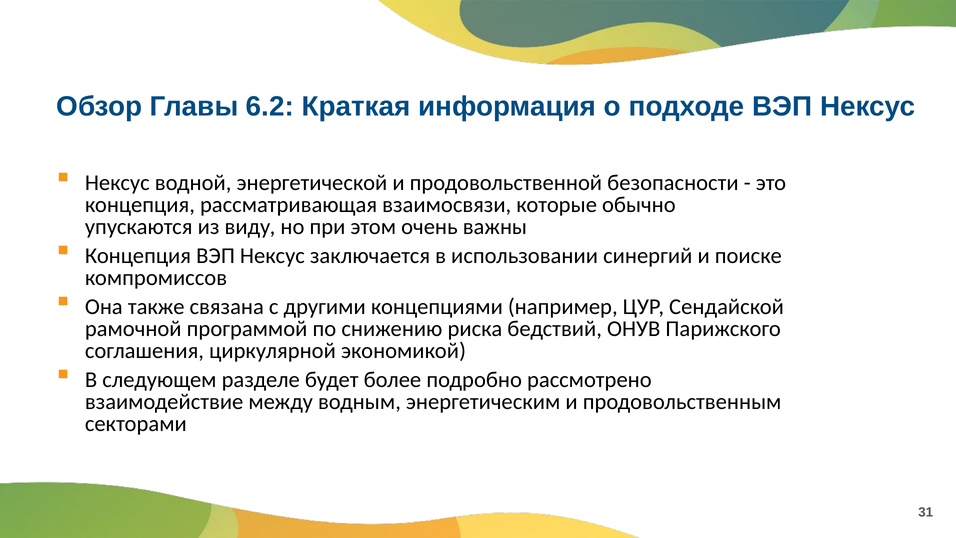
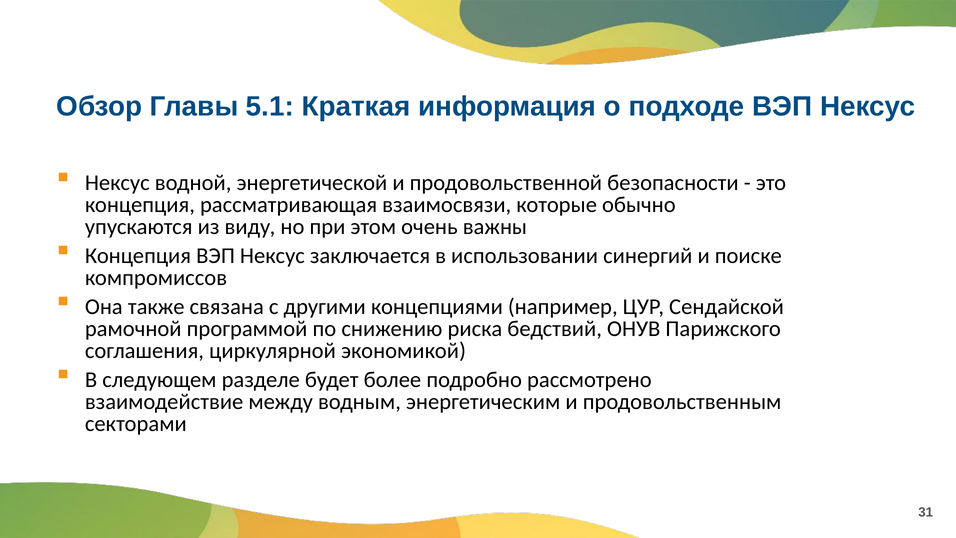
6.2: 6.2 -> 5.1
